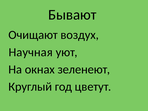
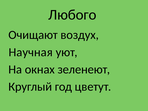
Бывают: Бывают -> Любого
